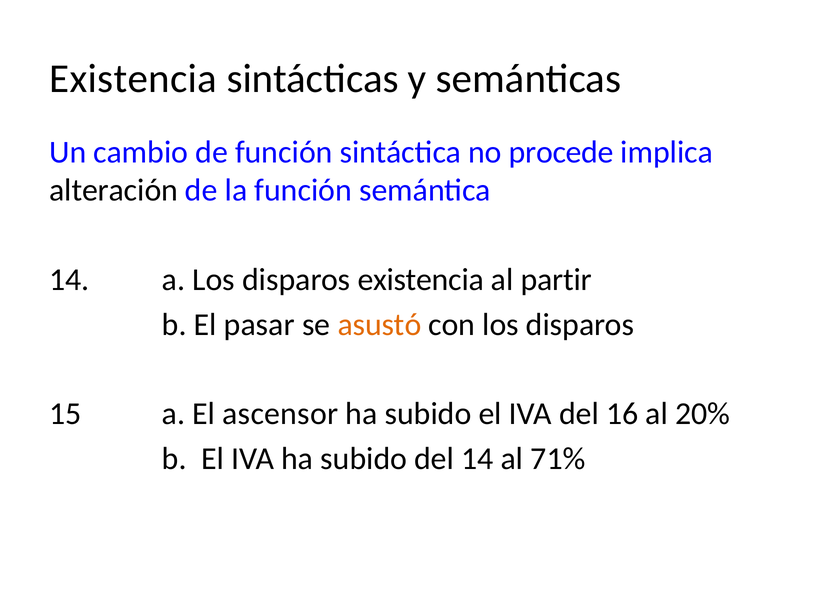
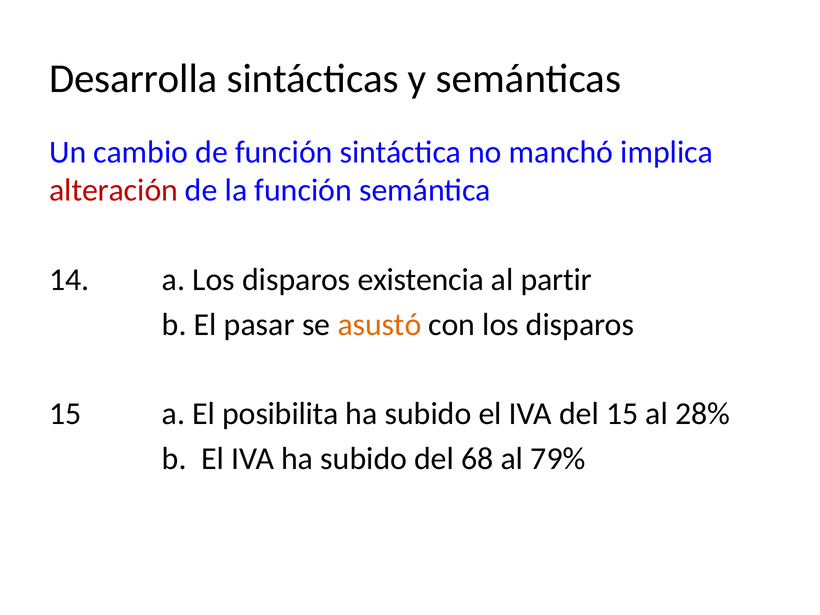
Existencia at (133, 79): Existencia -> Desarrolla
procede: procede -> manchó
alteración colour: black -> red
ascensor: ascensor -> posibilita
del 16: 16 -> 15
20%: 20% -> 28%
del 14: 14 -> 68
71%: 71% -> 79%
